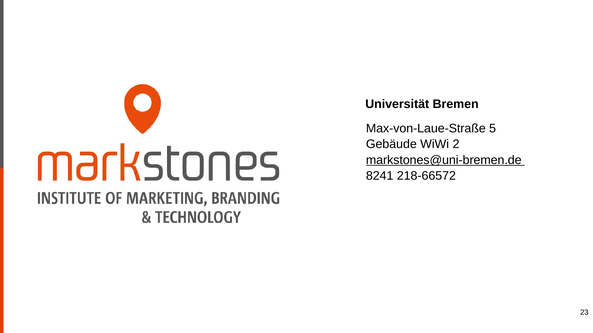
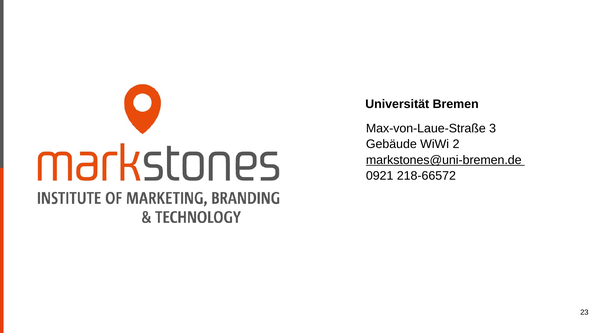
5: 5 -> 3
8241: 8241 -> 0921
